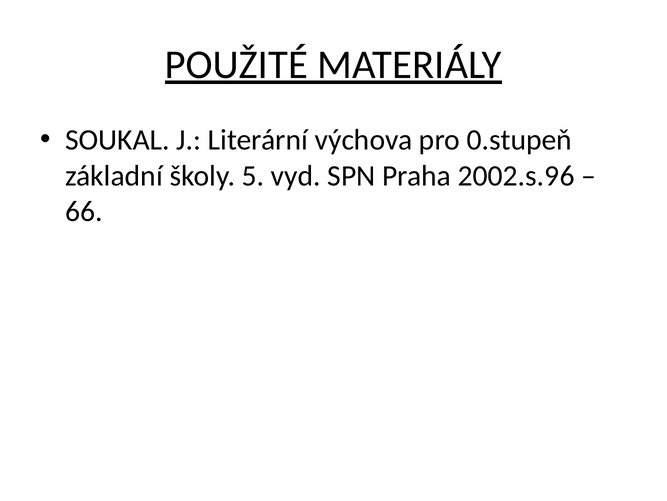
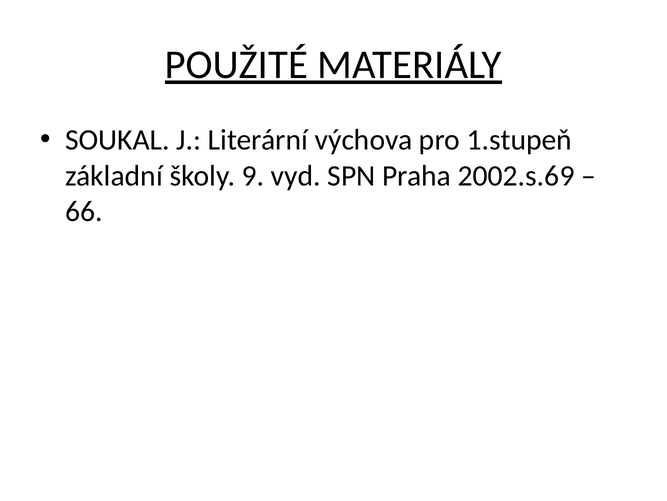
0.stupeň: 0.stupeň -> 1.stupeň
5: 5 -> 9
2002.s.96: 2002.s.96 -> 2002.s.69
